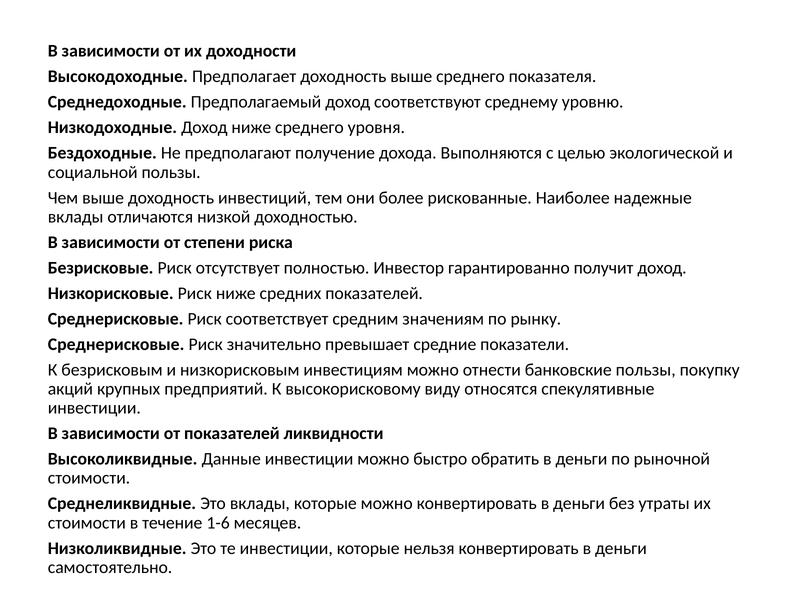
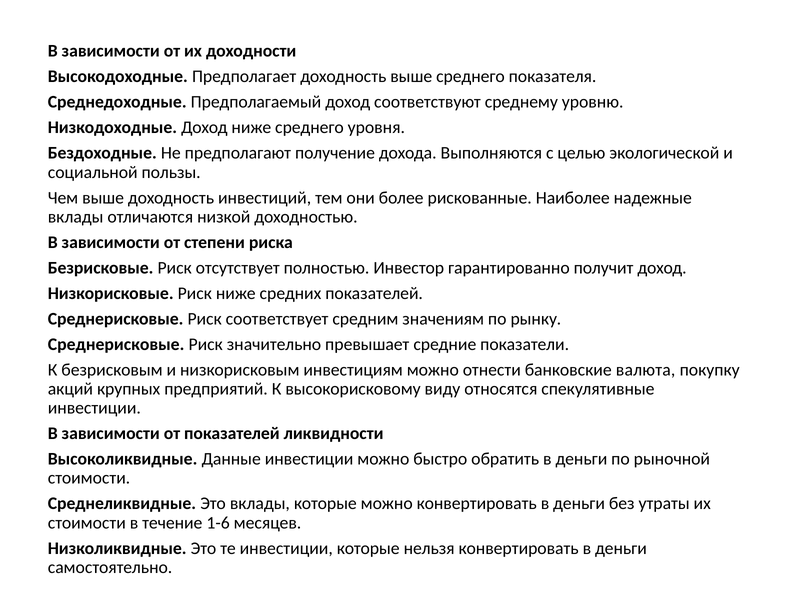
банковские пользы: пользы -> валюта
